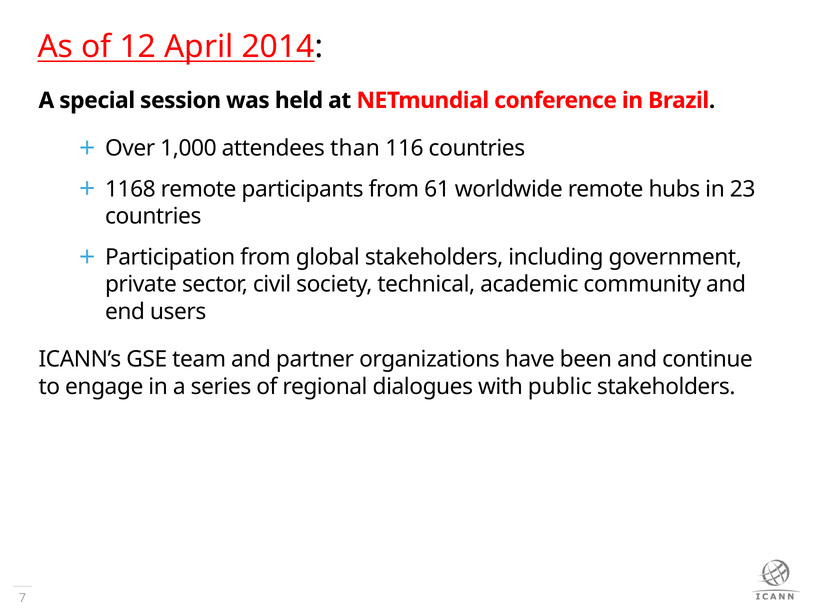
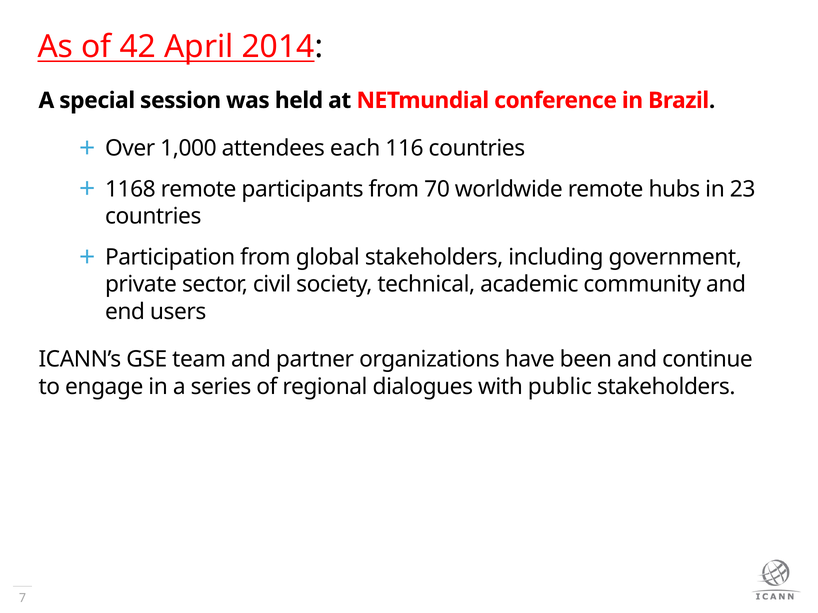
12: 12 -> 42
than: than -> each
61: 61 -> 70
